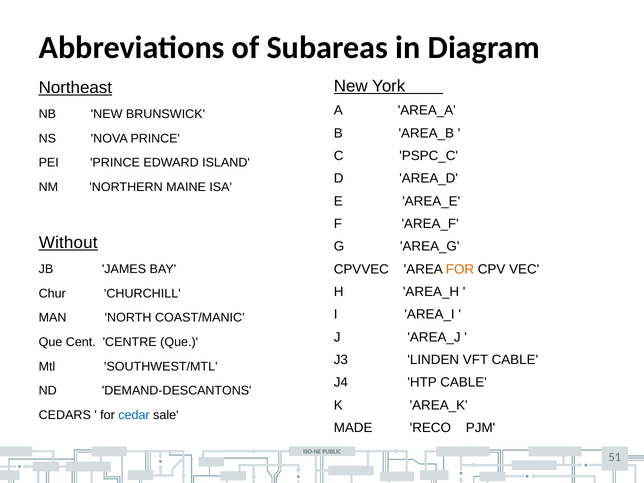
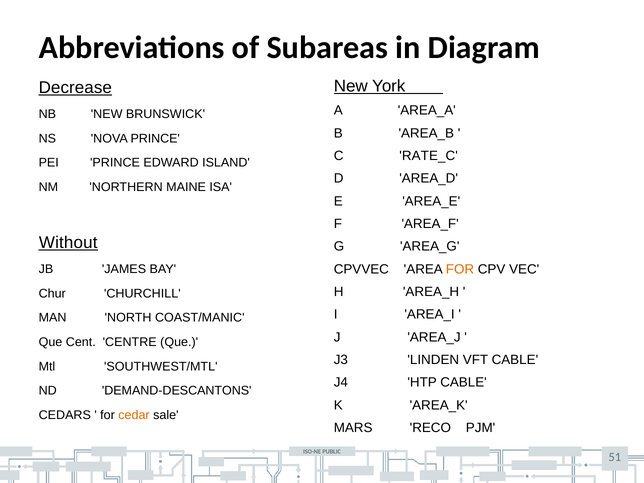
Northeast: Northeast -> Decrease
PSPC_C: PSPC_C -> RATE_C
cedar colour: blue -> orange
MADE: MADE -> MARS
